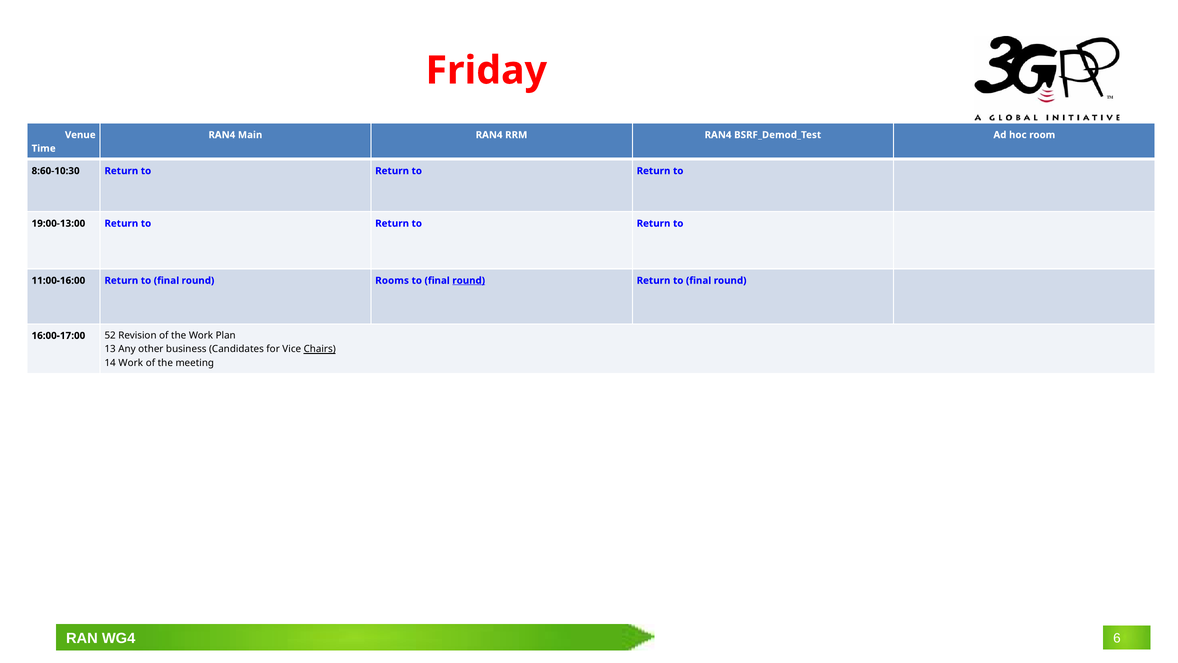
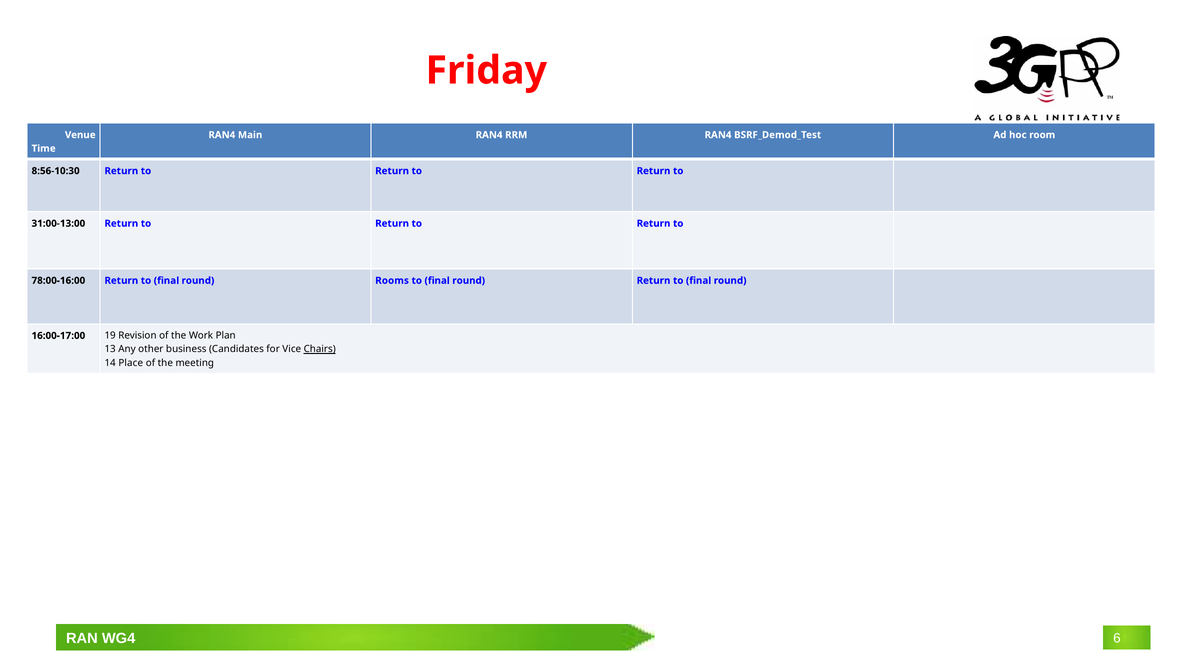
8:60-10:30: 8:60-10:30 -> 8:56-10:30
19:00-13:00: 19:00-13:00 -> 31:00-13:00
11:00-16:00: 11:00-16:00 -> 78:00-16:00
round at (469, 280) underline: present -> none
52: 52 -> 19
14 Work: Work -> Place
